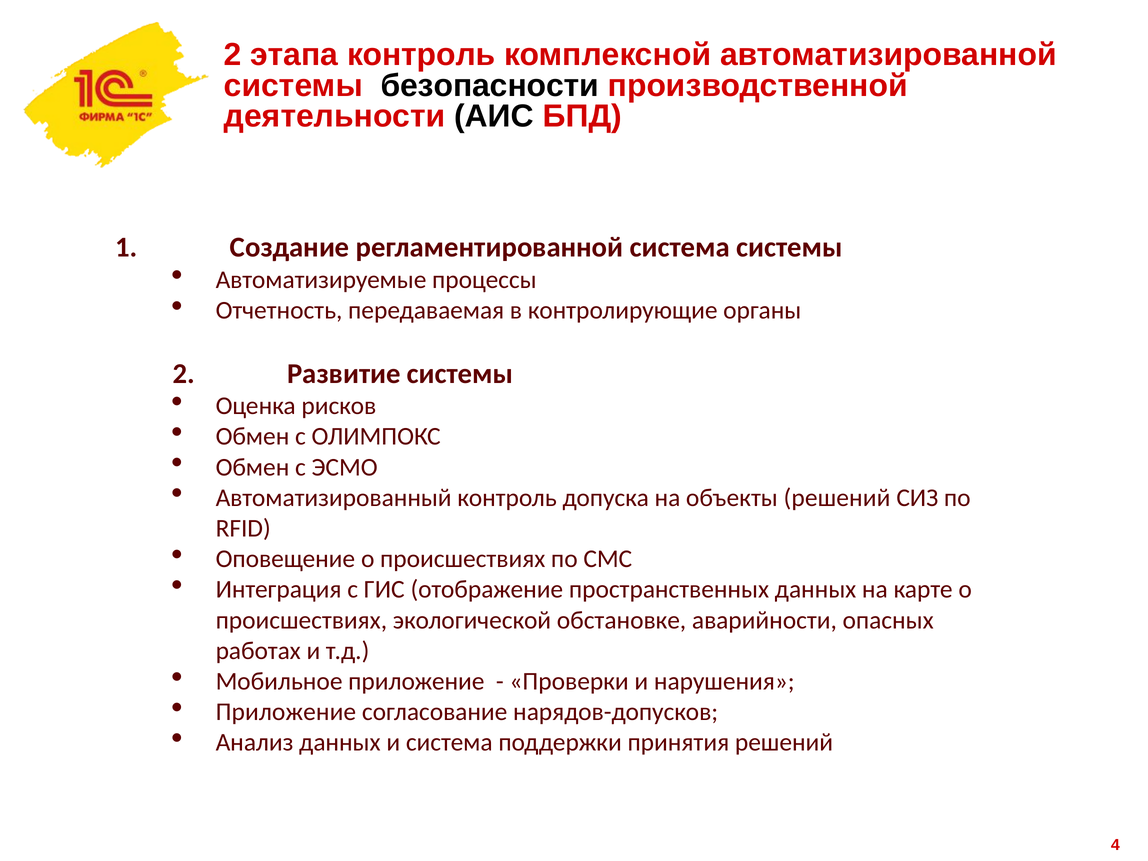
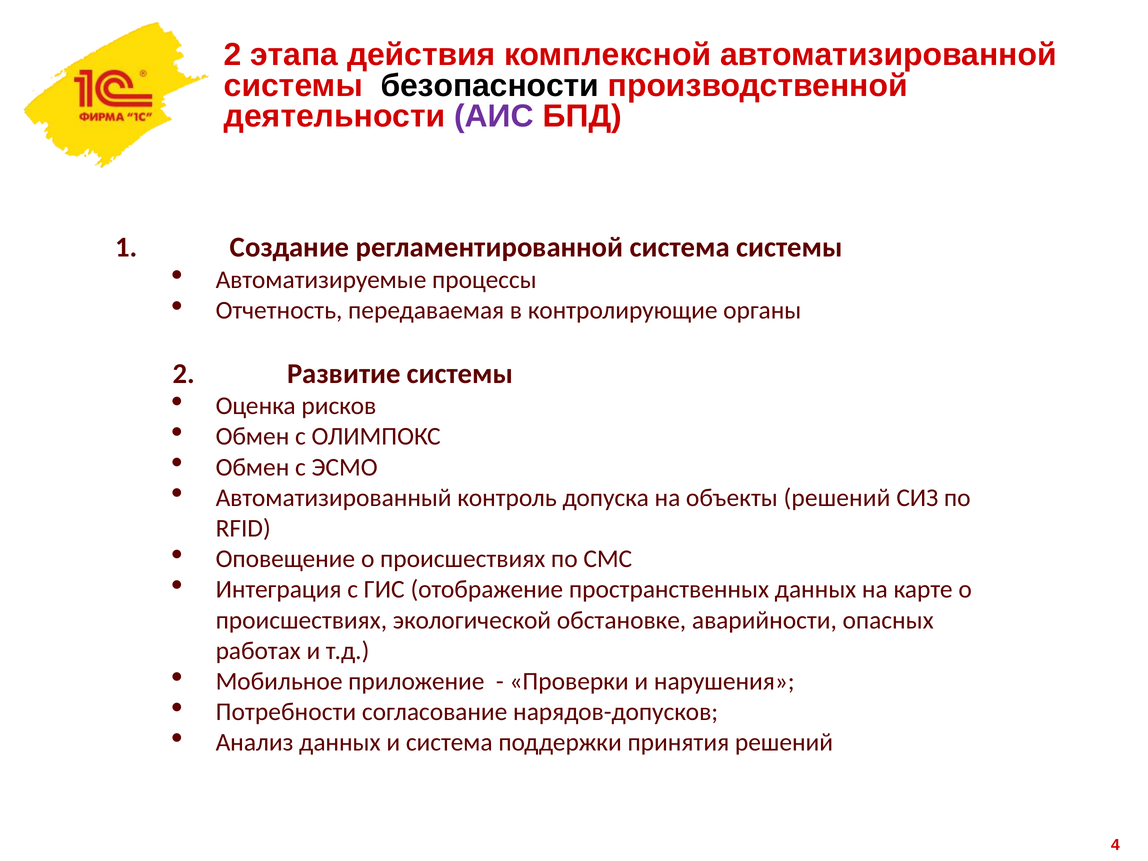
этапа контроль: контроль -> действия
АИС colour: black -> purple
Приложение at (286, 712): Приложение -> Потребности
